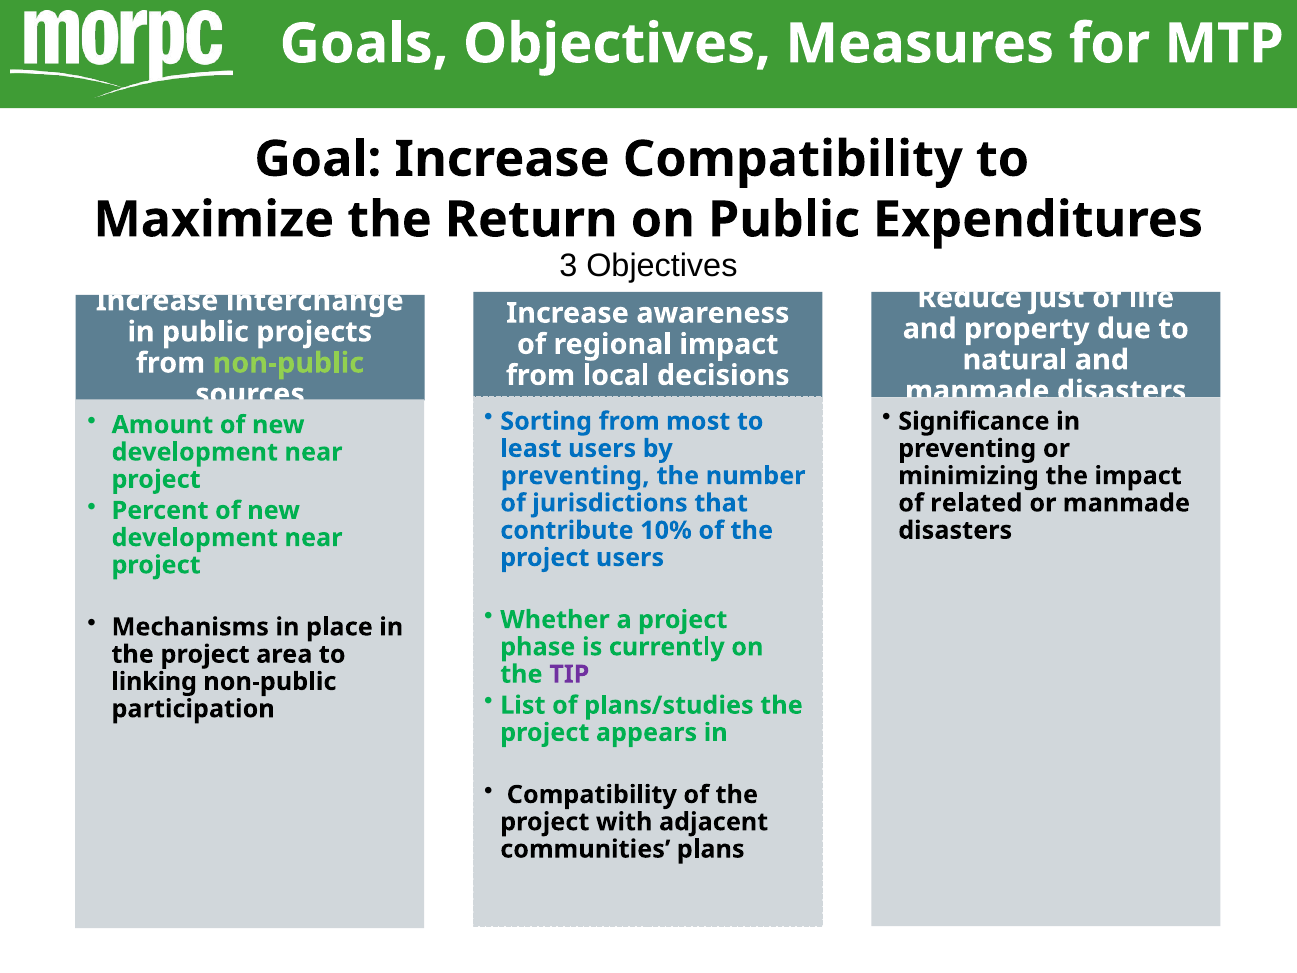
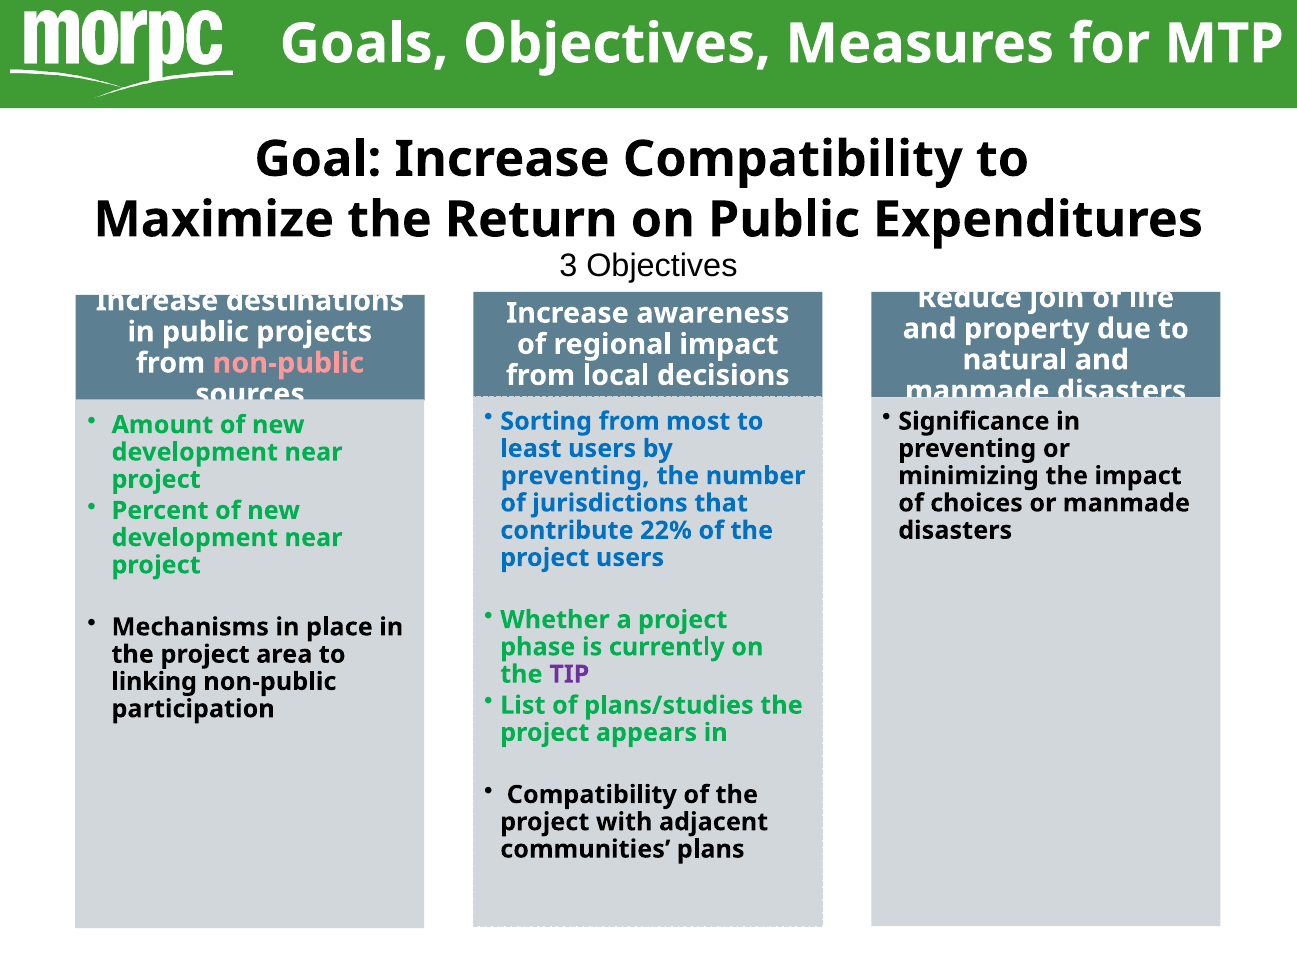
just: just -> join
interchange: interchange -> destinations
non-public at (288, 363) colour: light green -> pink
related: related -> choices
10%: 10% -> 22%
